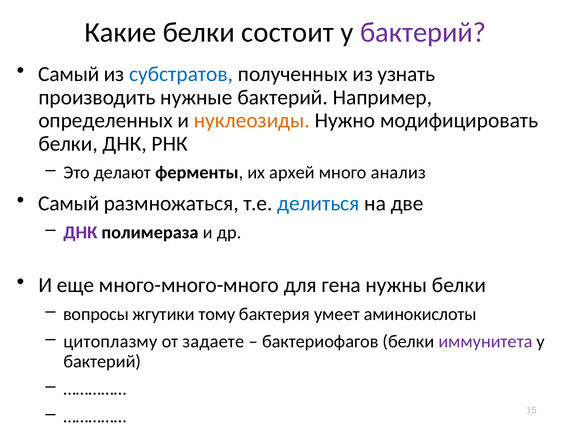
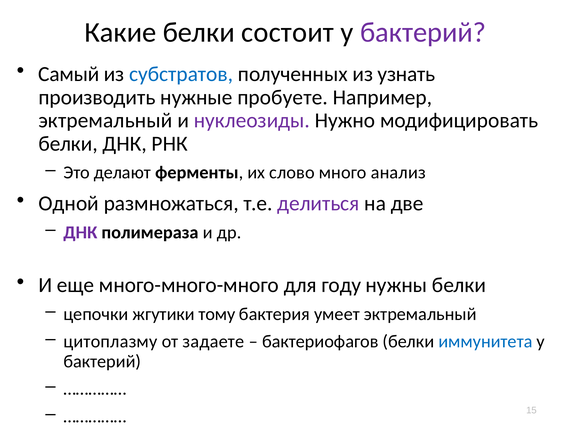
нужные бактерий: бактерий -> пробуете
определенных at (106, 120): определенных -> эктремальный
нуклеозиды colour: orange -> purple
архей: архей -> слово
Самый at (69, 203): Самый -> Одной
делиться colour: blue -> purple
гена: гена -> году
вопросы: вопросы -> цепочки
умеет аминокислоты: аминокислоты -> эктремальный
иммунитета colour: purple -> blue
